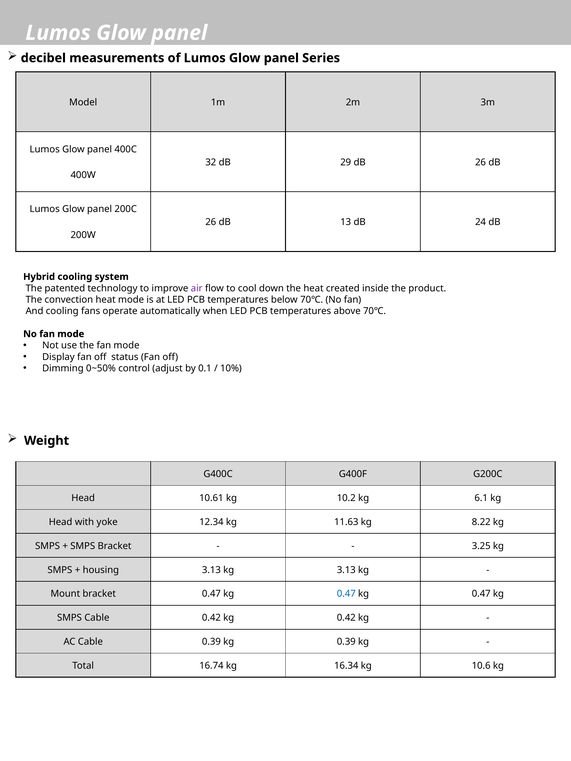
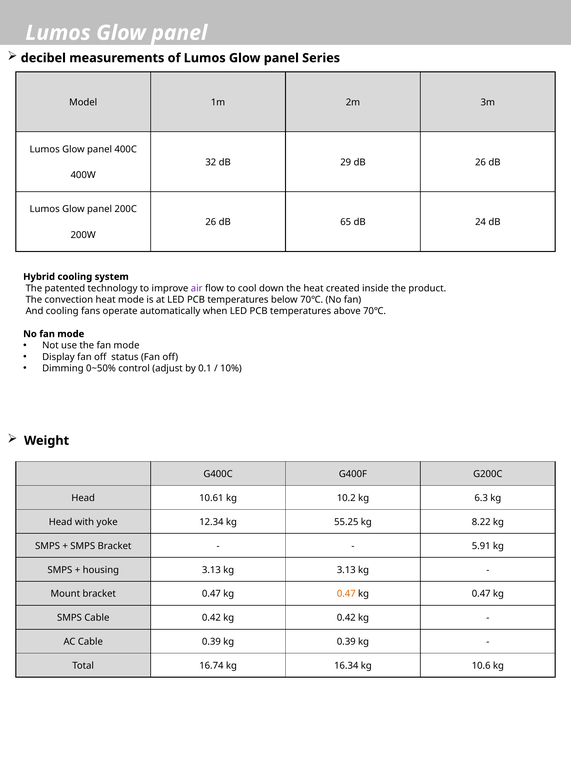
13: 13 -> 65
6.1: 6.1 -> 6.3
11.63: 11.63 -> 55.25
3.25: 3.25 -> 5.91
0.47 at (346, 594) colour: blue -> orange
